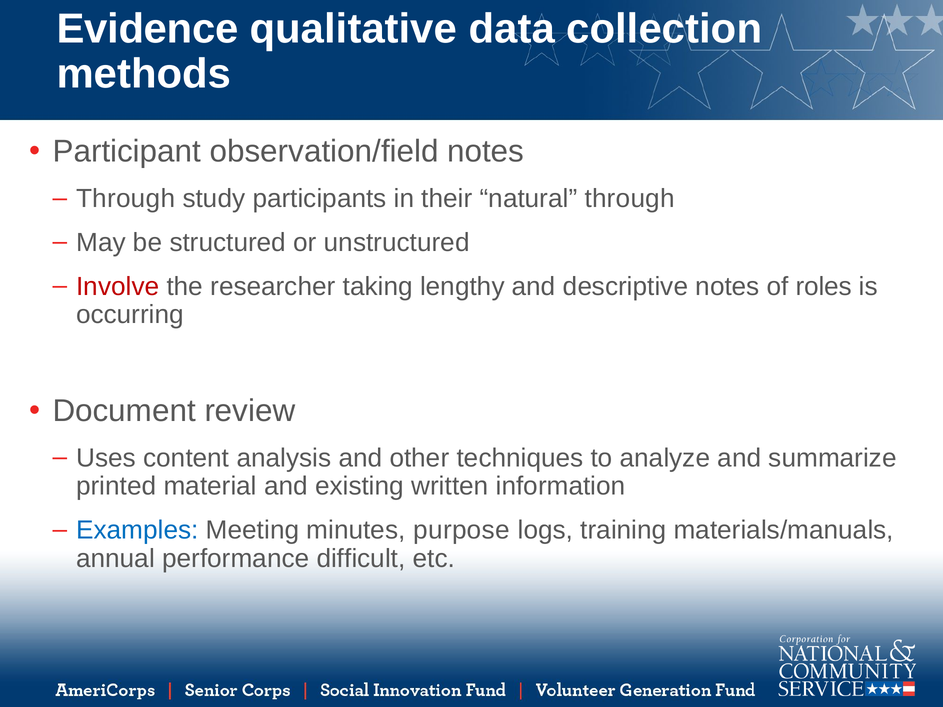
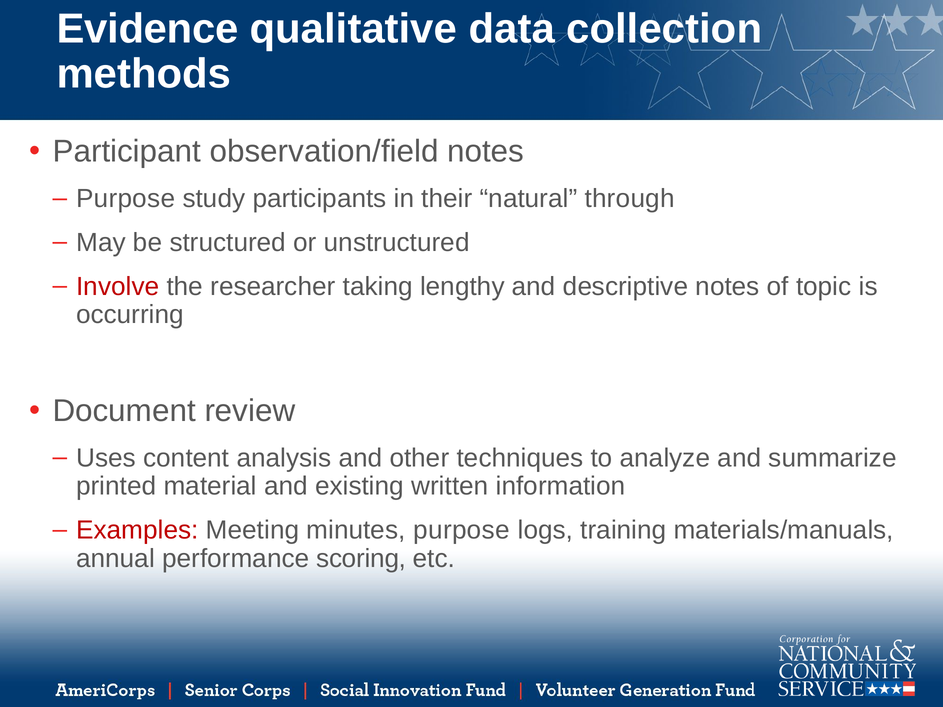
Through at (126, 199): Through -> Purpose
roles: roles -> topic
Examples colour: blue -> red
difficult: difficult -> scoring
